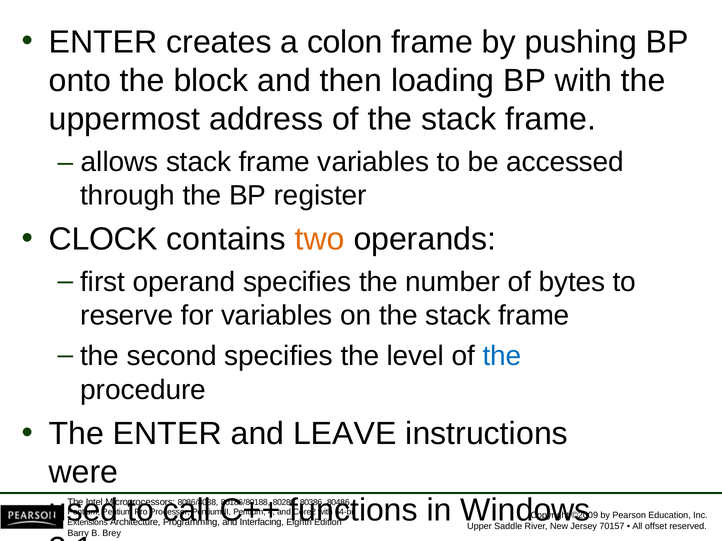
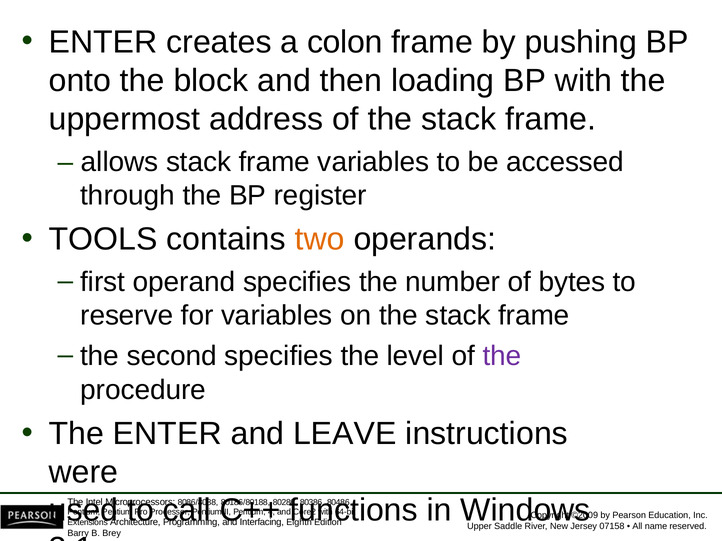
CLOCK: CLOCK -> TOOLS
the at (502, 356) colour: blue -> purple
70157: 70157 -> 07158
offset: offset -> name
